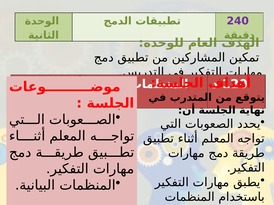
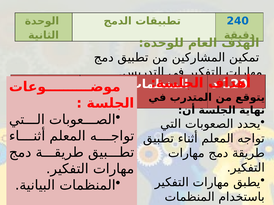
240 colour: purple -> blue
